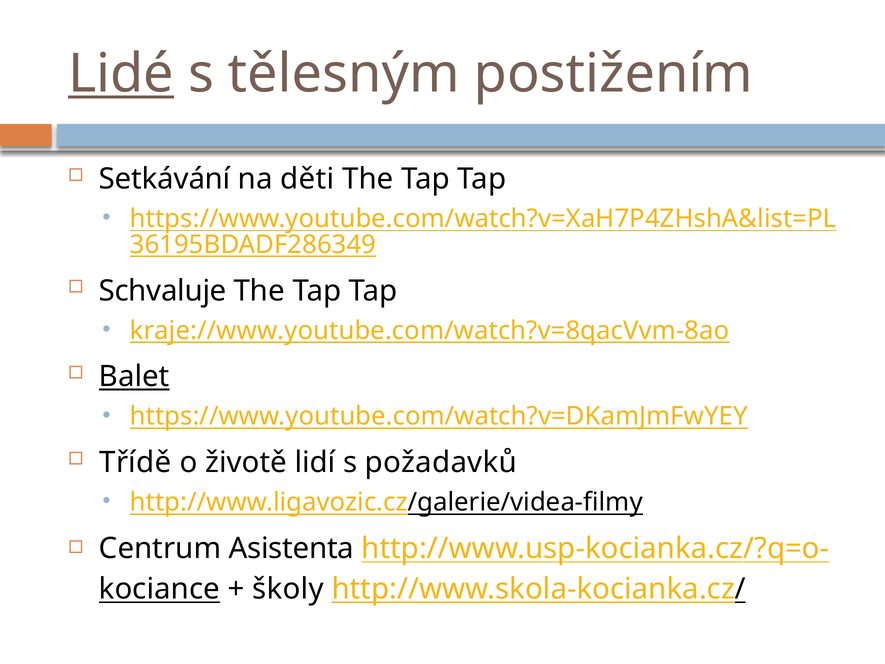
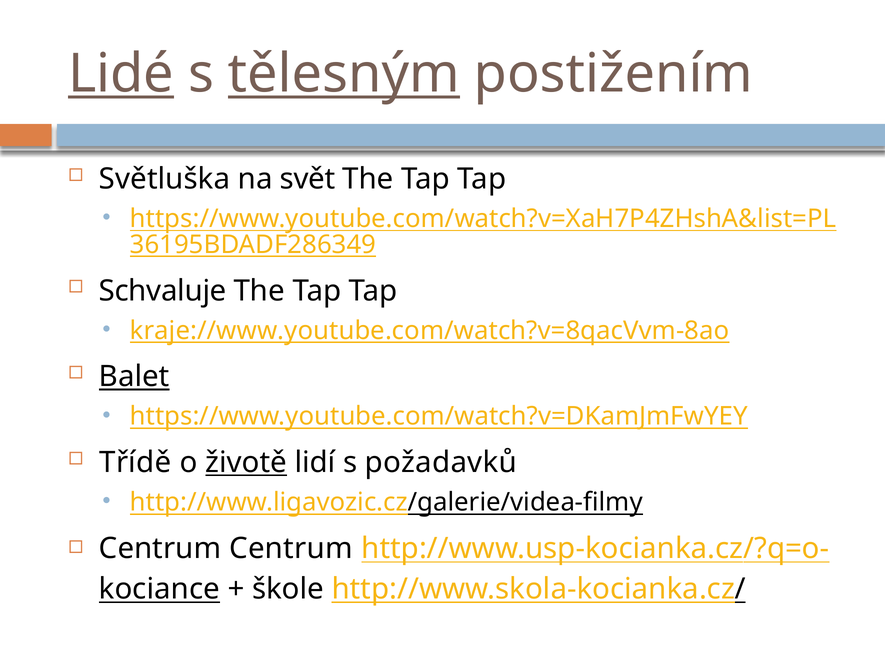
tělesným underline: none -> present
Setkávání: Setkávání -> Světluška
děti: děti -> svět
životě underline: none -> present
Centrum Asistenta: Asistenta -> Centrum
školy: školy -> škole
